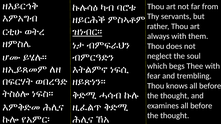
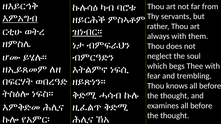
እምአግብ underline: none -> present
